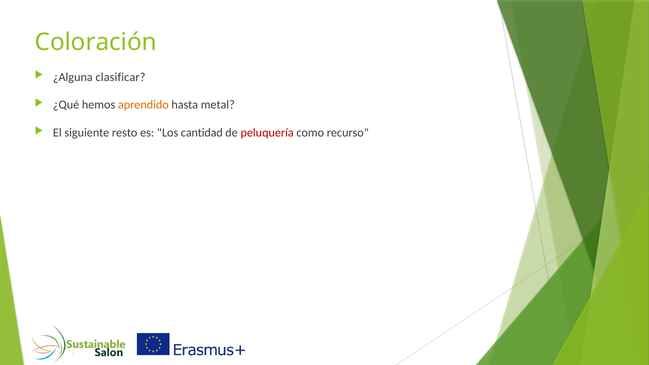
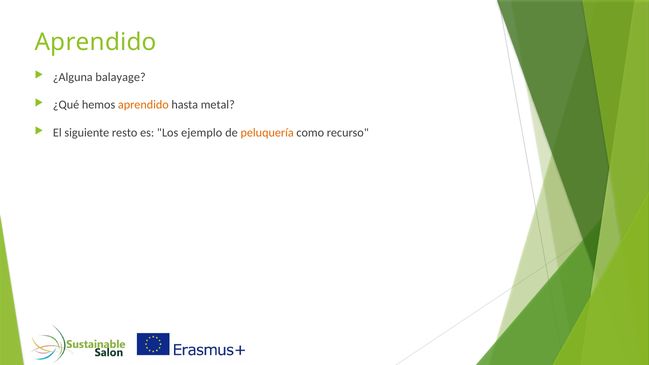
Coloración at (96, 42): Coloración -> Aprendido
clasificar: clasificar -> balayage
cantidad: cantidad -> ejemplo
peluquería colour: red -> orange
